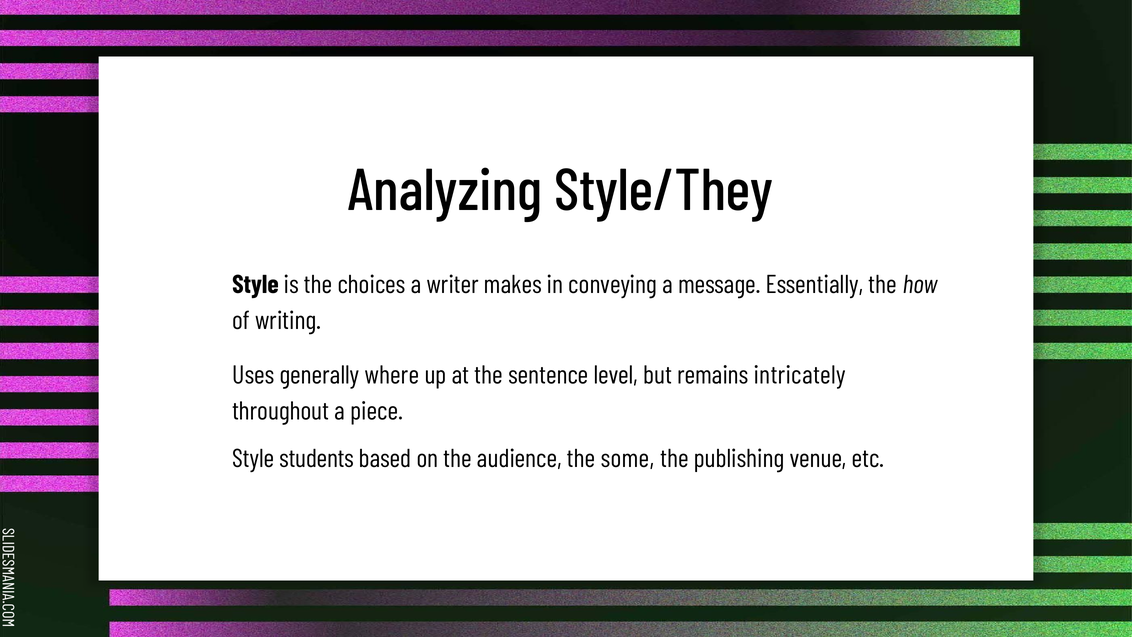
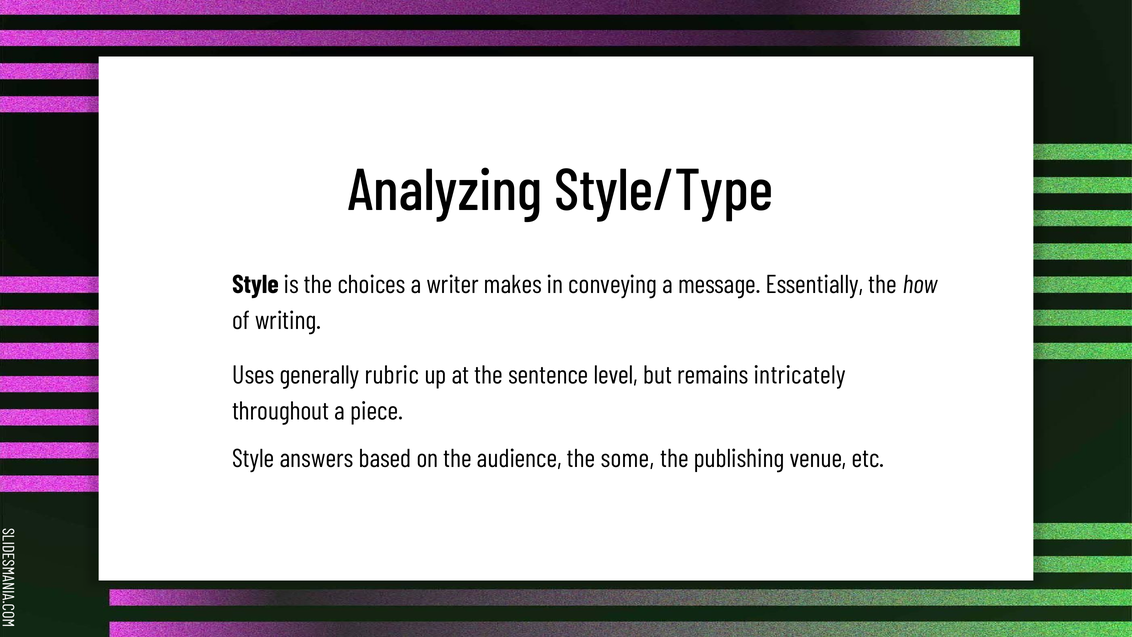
Style/They: Style/They -> Style/Type
where: where -> rubric
students: students -> answers
